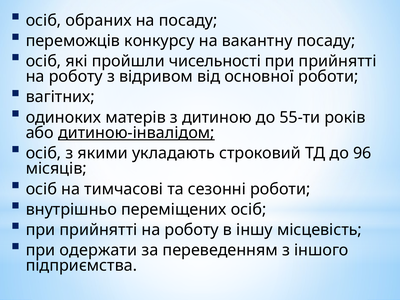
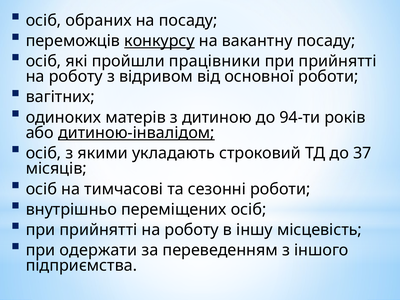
конкурсу underline: none -> present
чисельності: чисельності -> працівники
55-ти: 55-ти -> 94-ти
96: 96 -> 37
